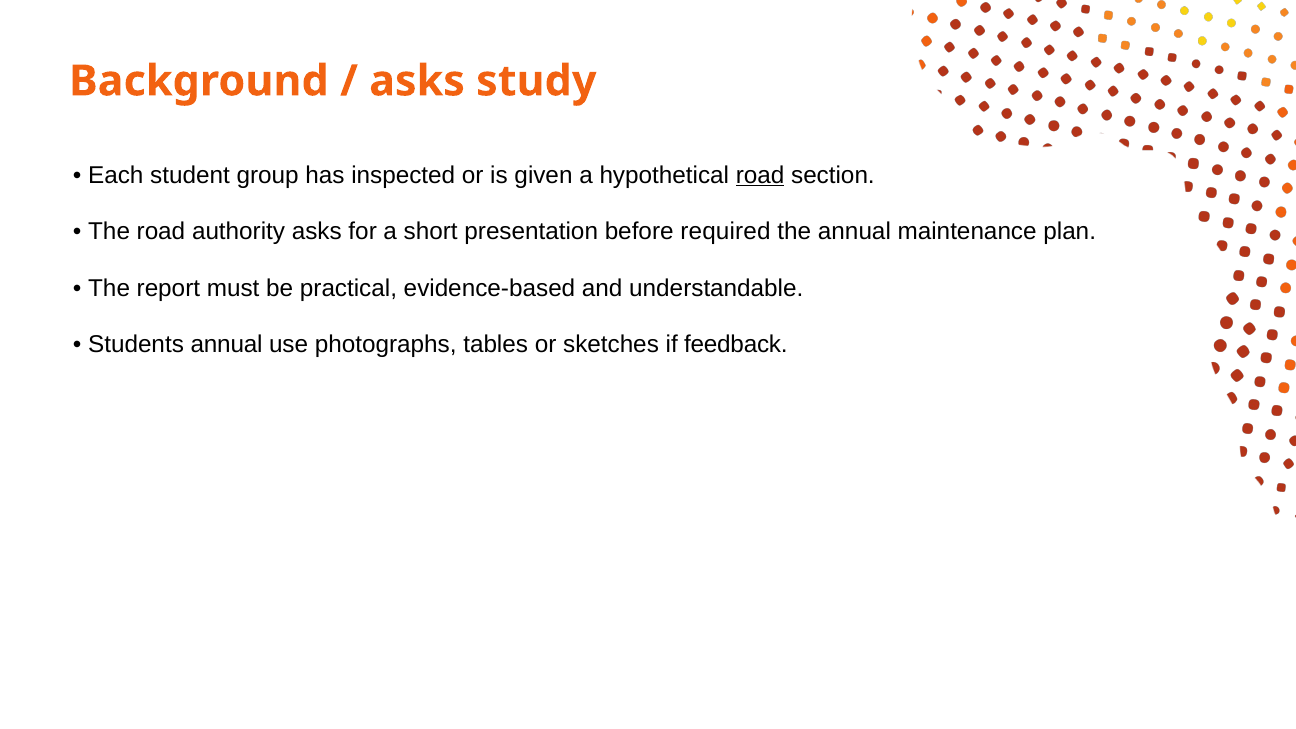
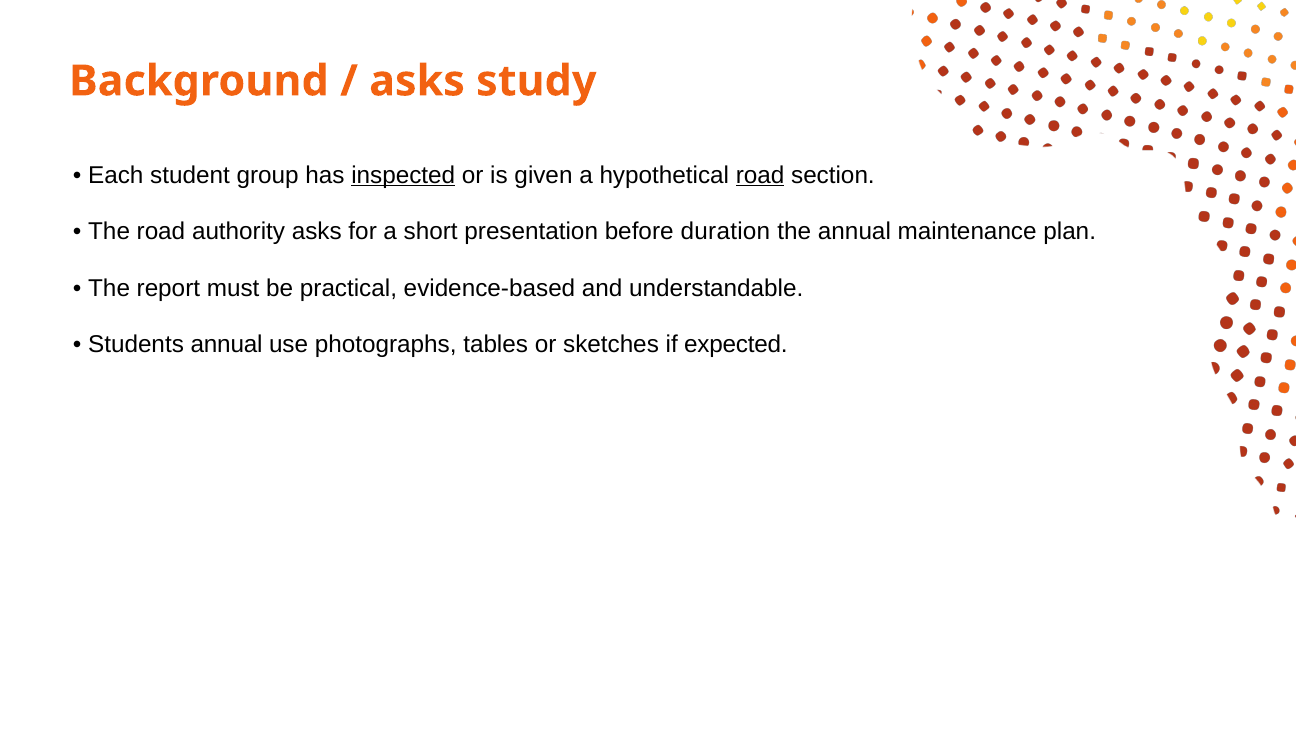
inspected underline: none -> present
required: required -> duration
feedback: feedback -> expected
